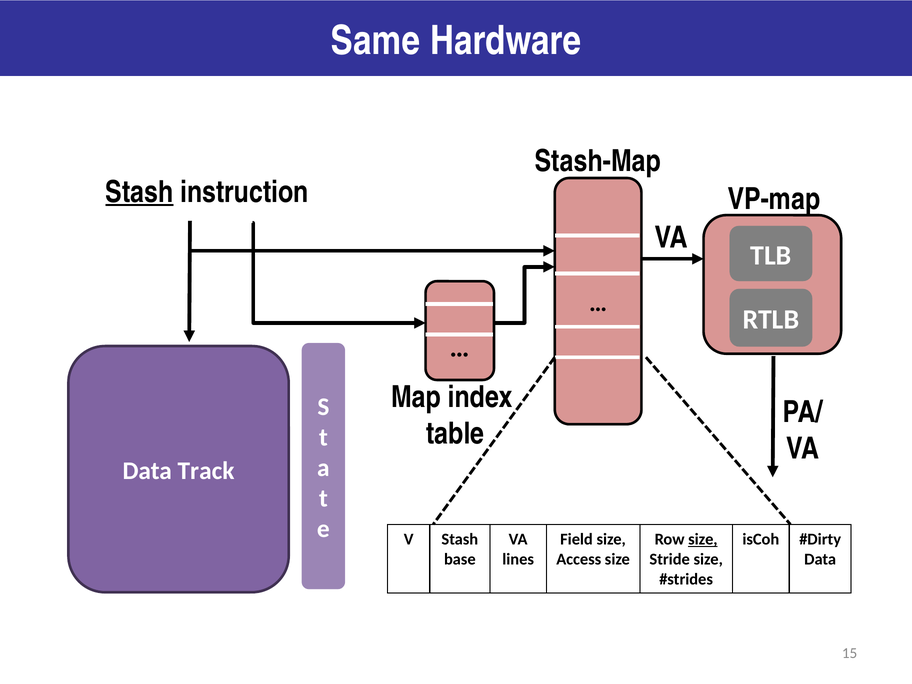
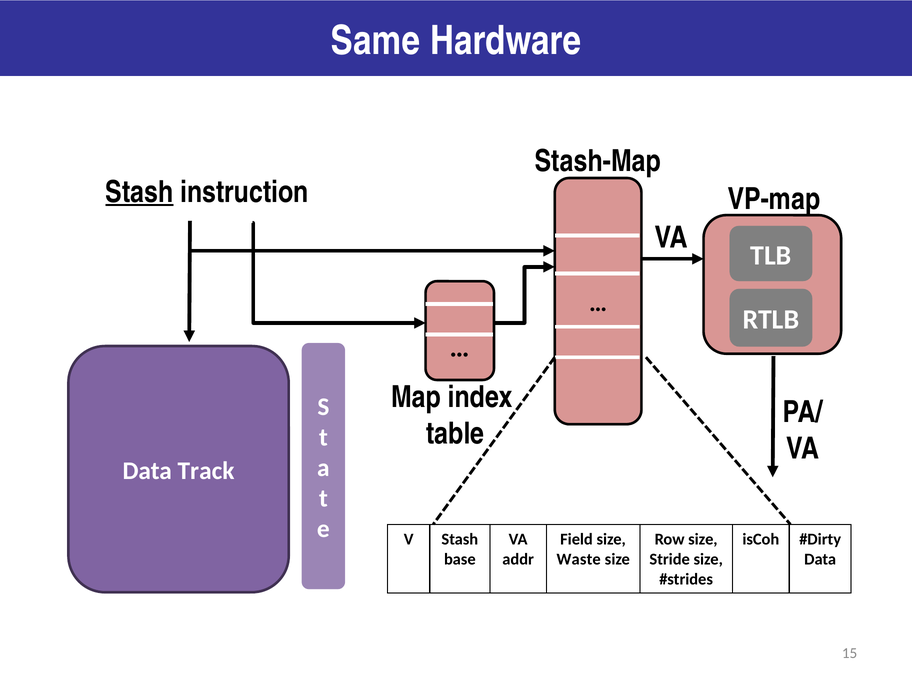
size at (703, 539) underline: present -> none
lines: lines -> addr
Access: Access -> Waste
